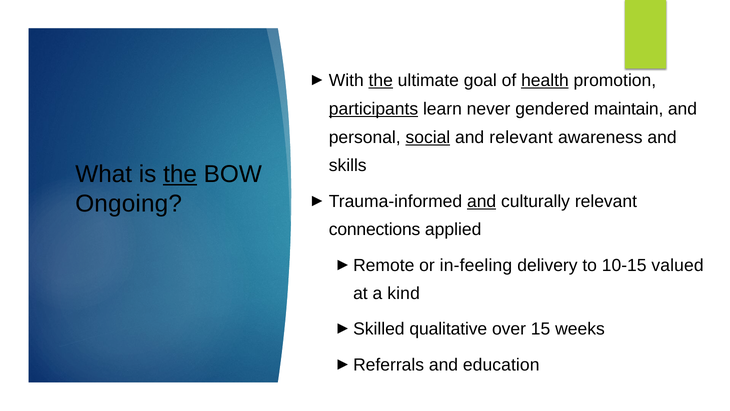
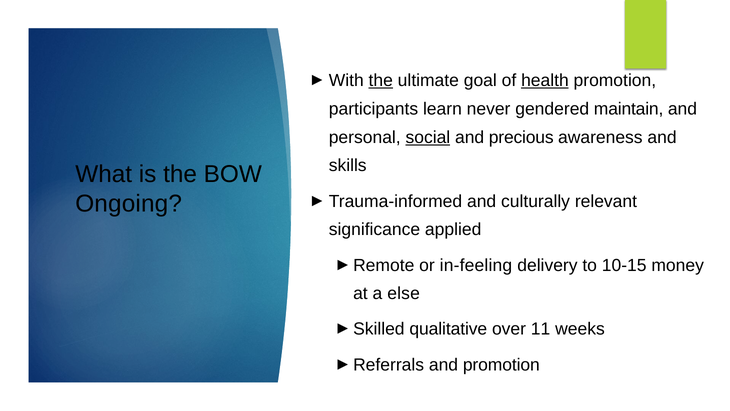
participants underline: present -> none
and relevant: relevant -> precious
the at (180, 174) underline: present -> none
and at (482, 201) underline: present -> none
connections: connections -> significance
valued: valued -> money
kind: kind -> else
15: 15 -> 11
and education: education -> promotion
